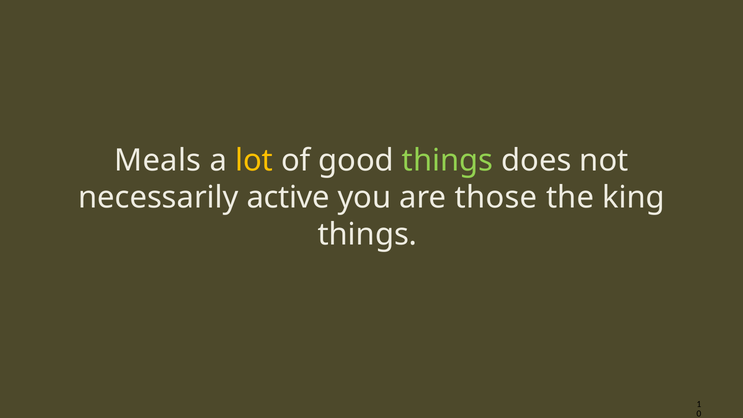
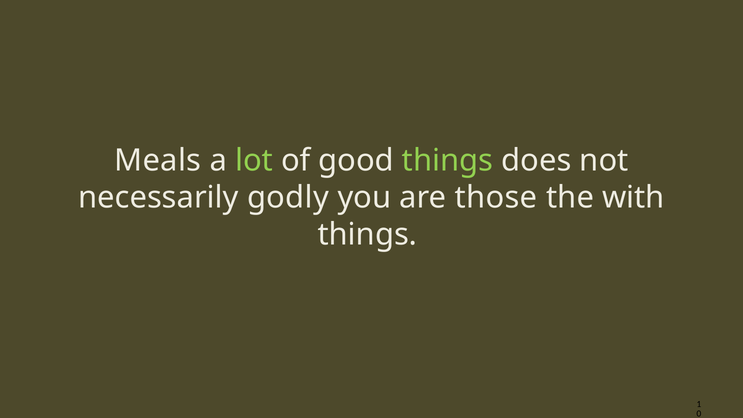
lot colour: yellow -> light green
active: active -> godly
king: king -> with
